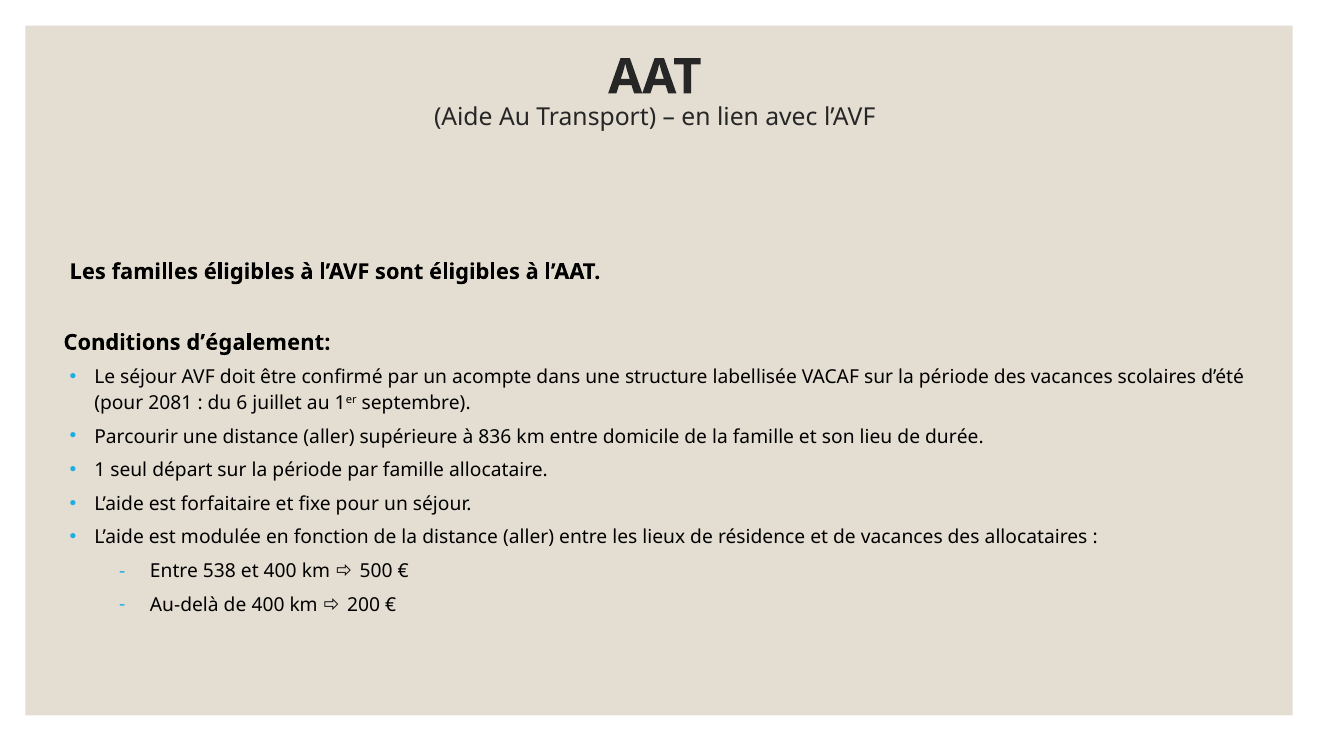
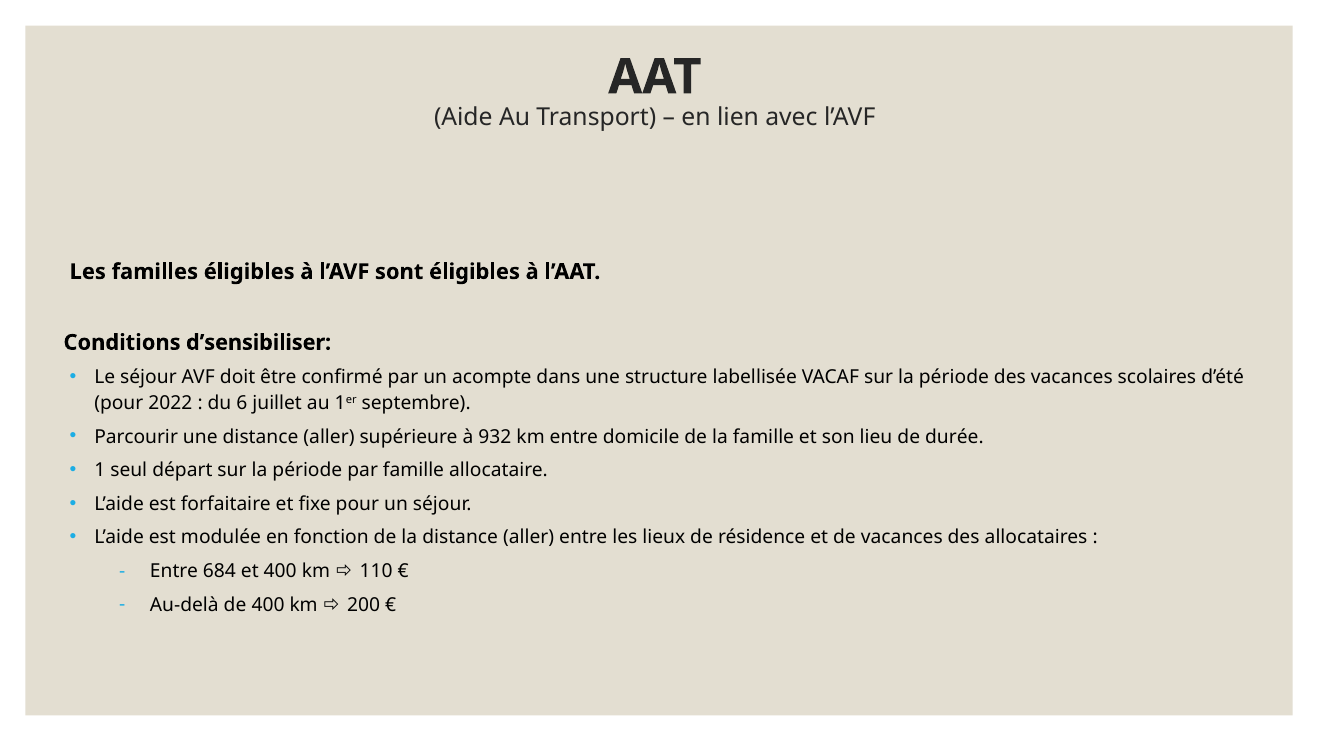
d’également: d’également -> d’sensibiliser
2081: 2081 -> 2022
836: 836 -> 932
538: 538 -> 684
500: 500 -> 110
